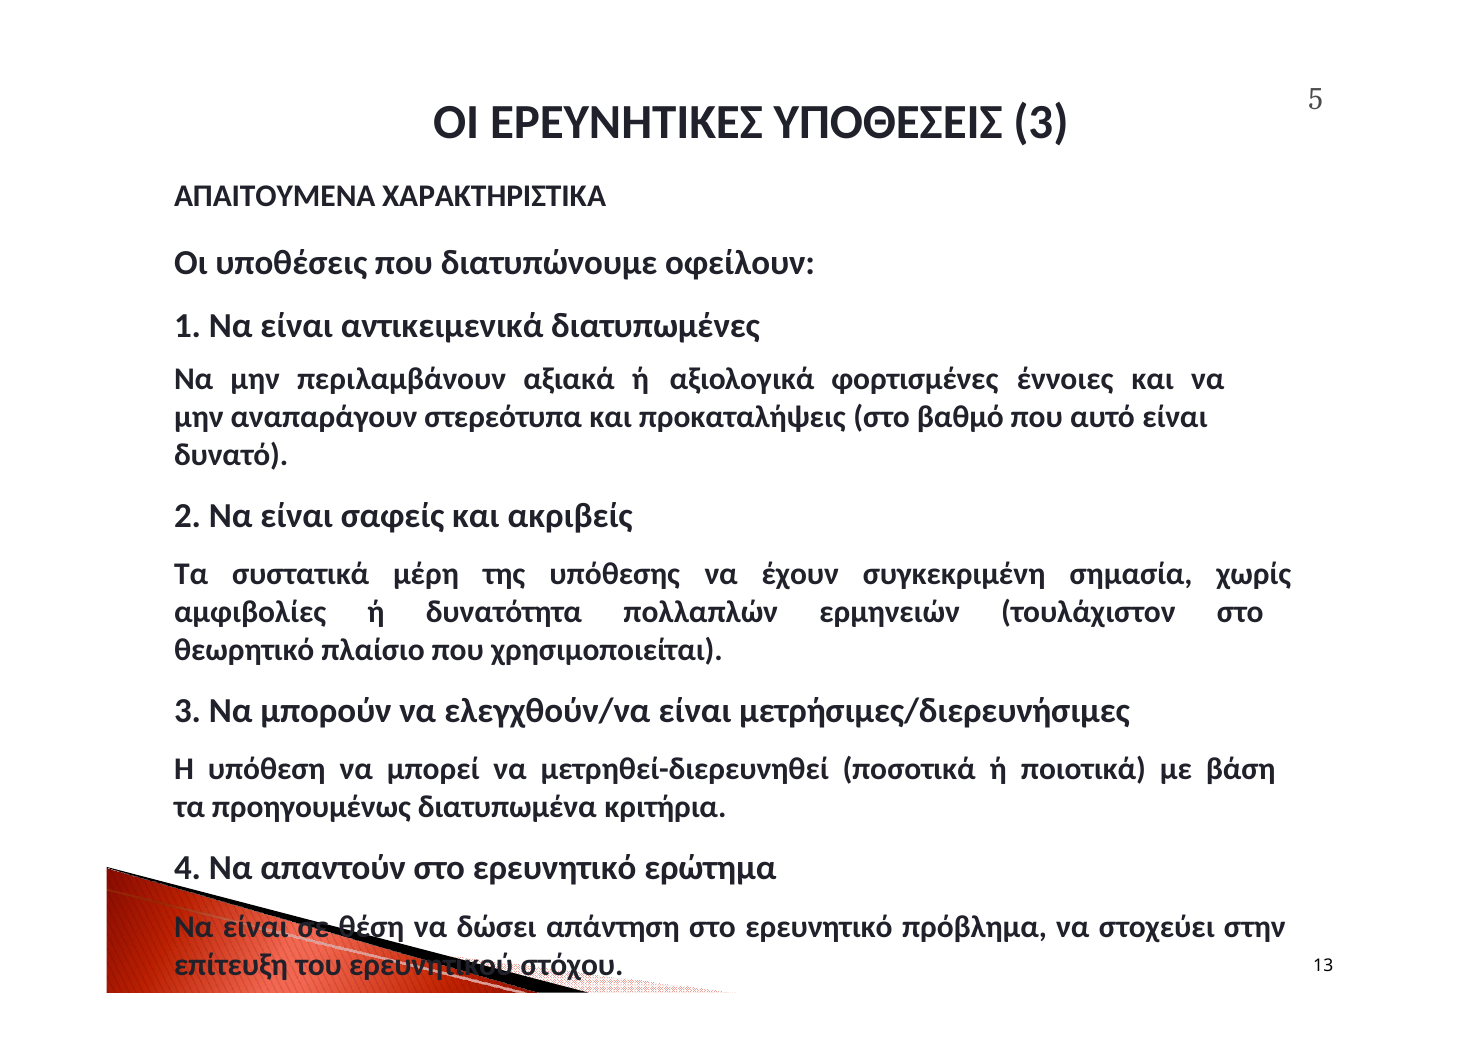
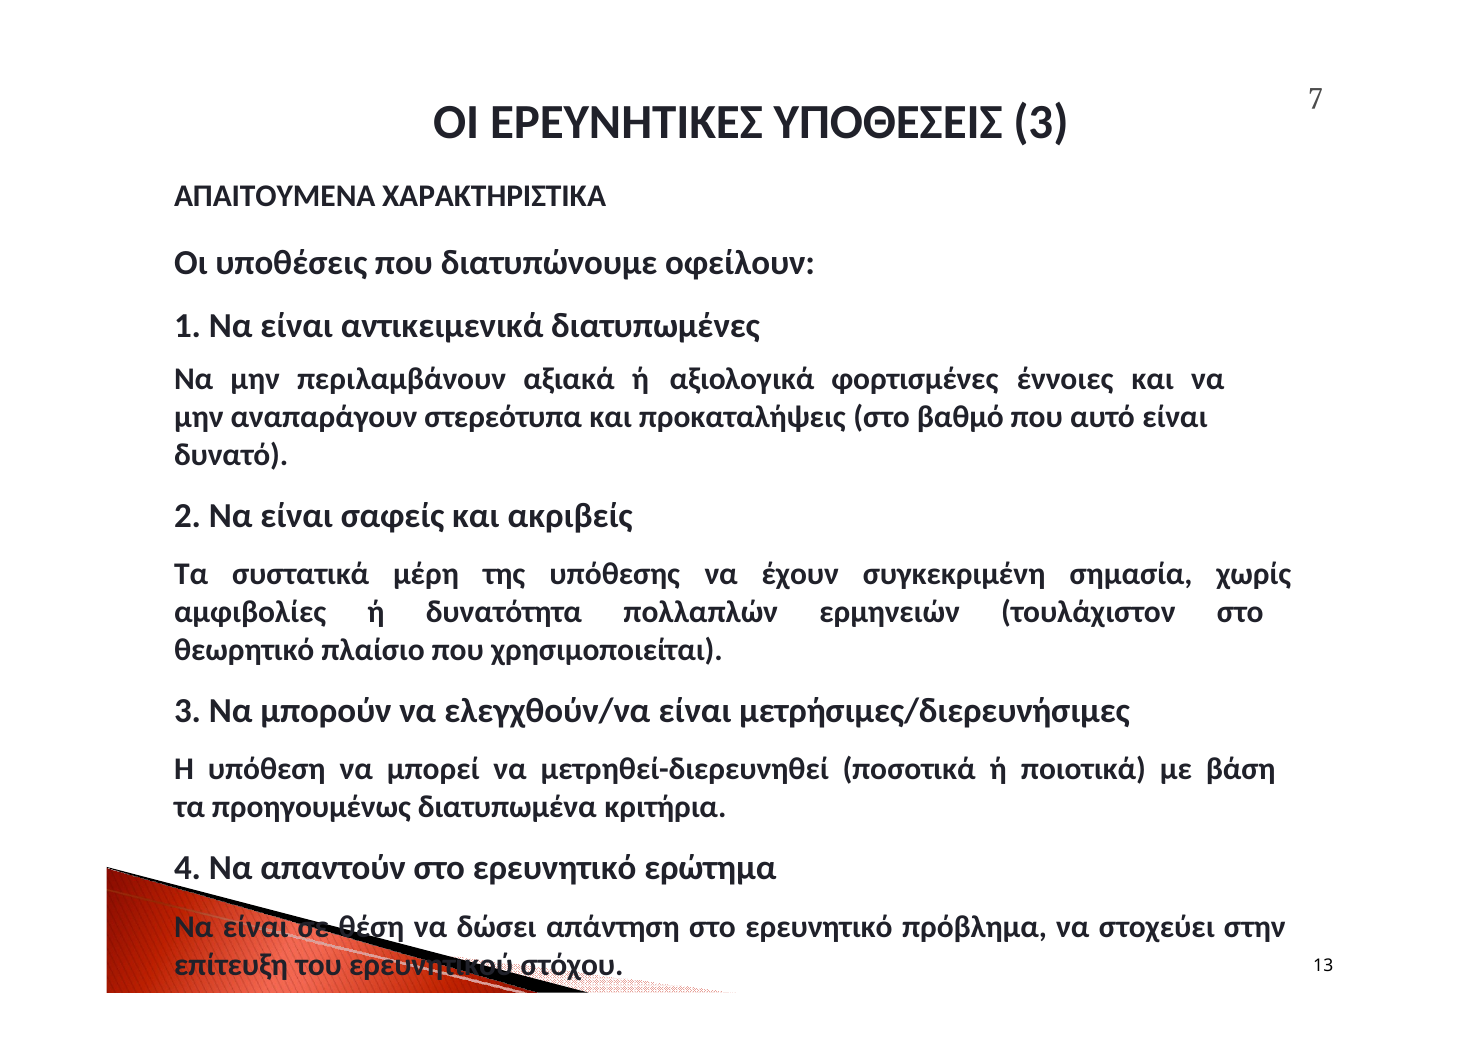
5: 5 -> 7
